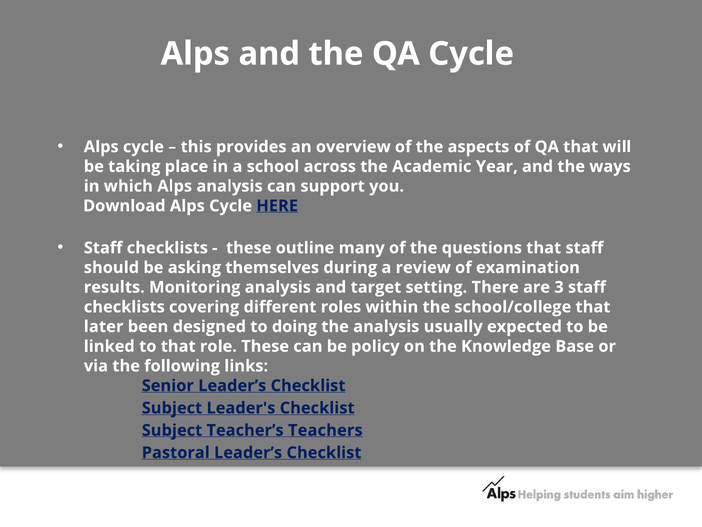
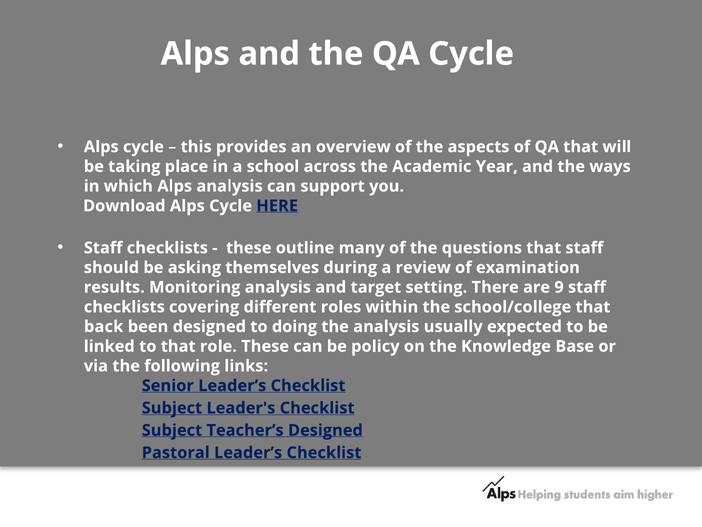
3: 3 -> 9
later: later -> back
Teacher’s Teachers: Teachers -> Designed
